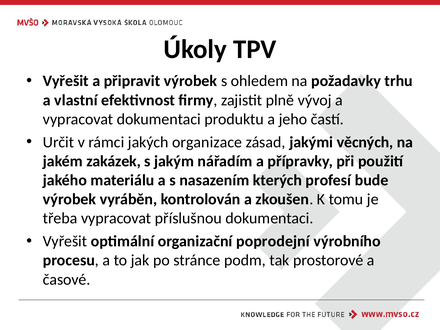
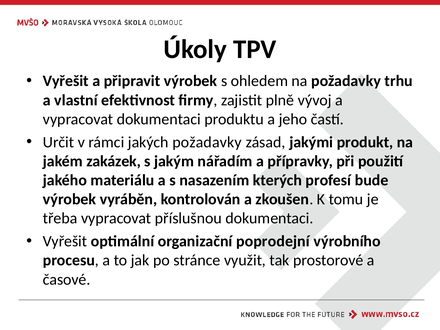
jakých organizace: organizace -> požadavky
věcných: věcných -> produkt
podm: podm -> využit
